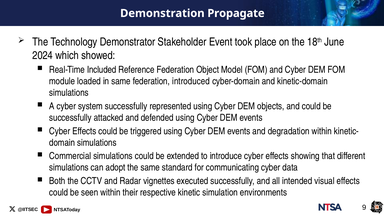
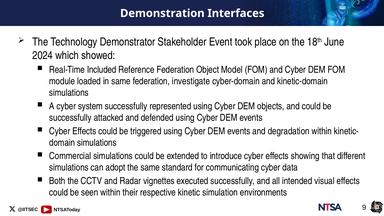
Propagate: Propagate -> Interfaces
introduced: introduced -> investigate
